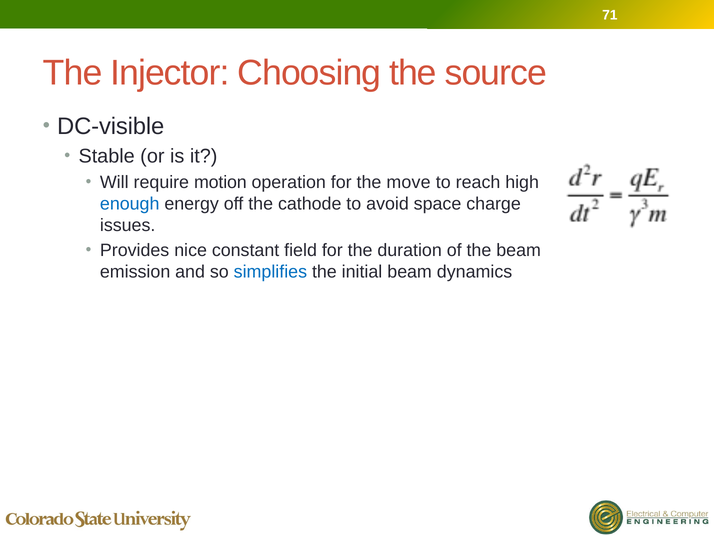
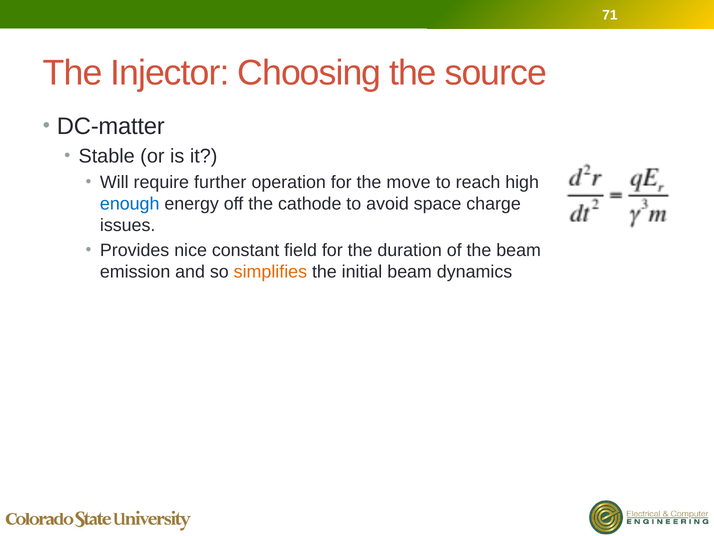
DC-visible: DC-visible -> DC-matter
motion: motion -> further
simplifies colour: blue -> orange
